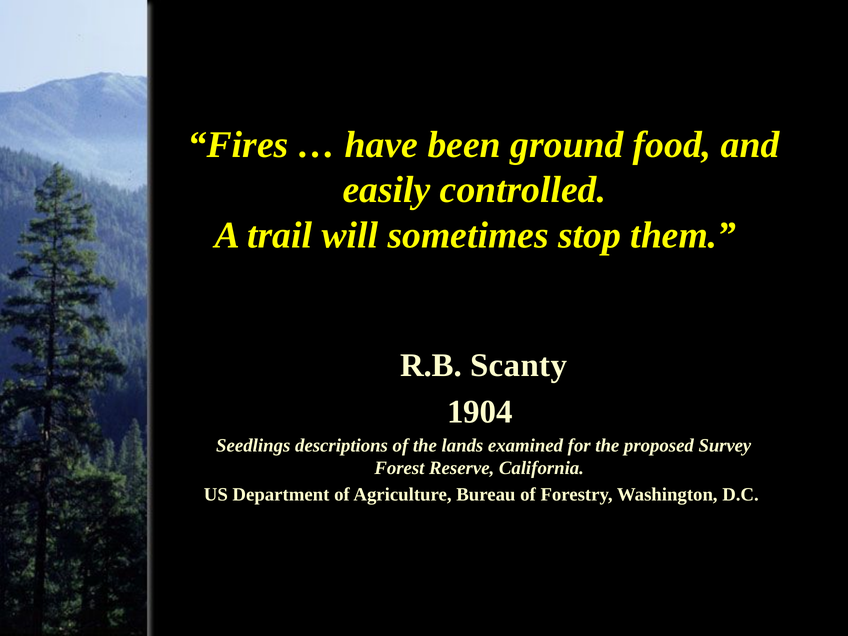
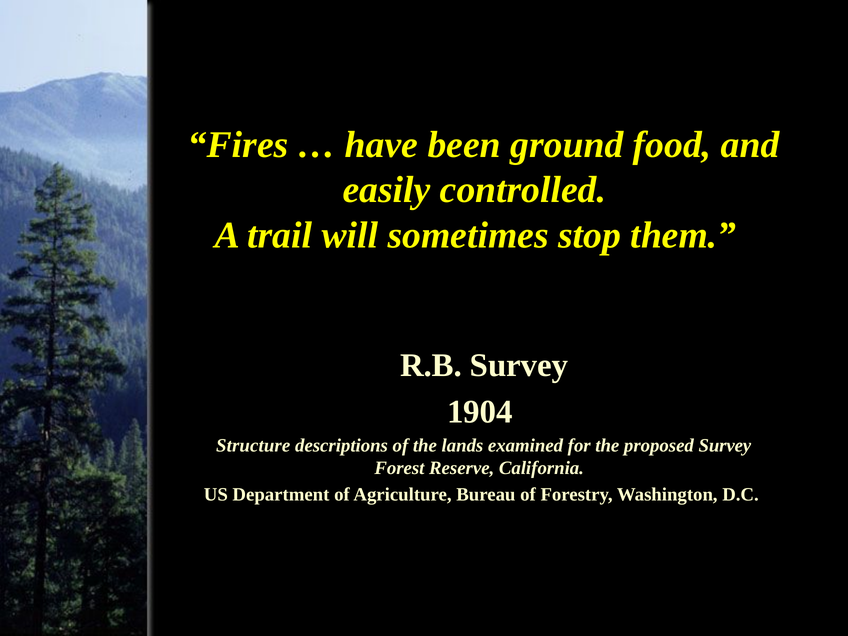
R.B Scanty: Scanty -> Survey
Seedlings: Seedlings -> Structure
